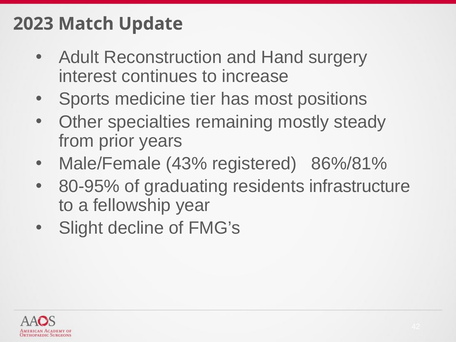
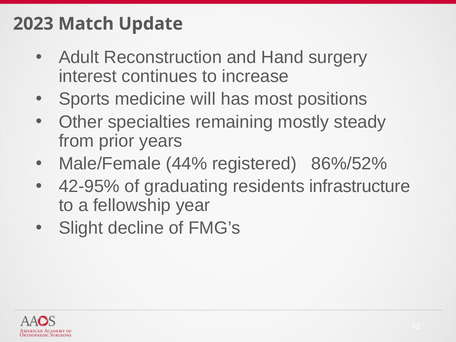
tier: tier -> will
43%: 43% -> 44%
86%/81%: 86%/81% -> 86%/52%
80-95%: 80-95% -> 42-95%
